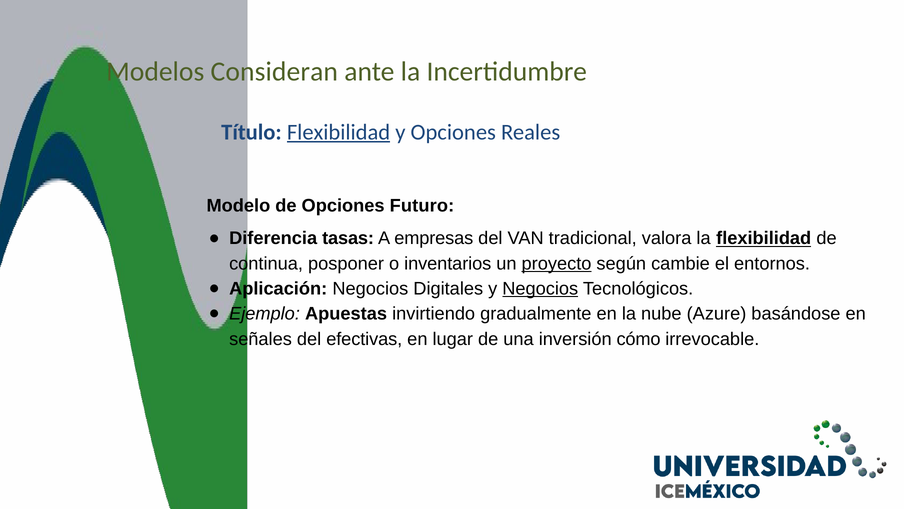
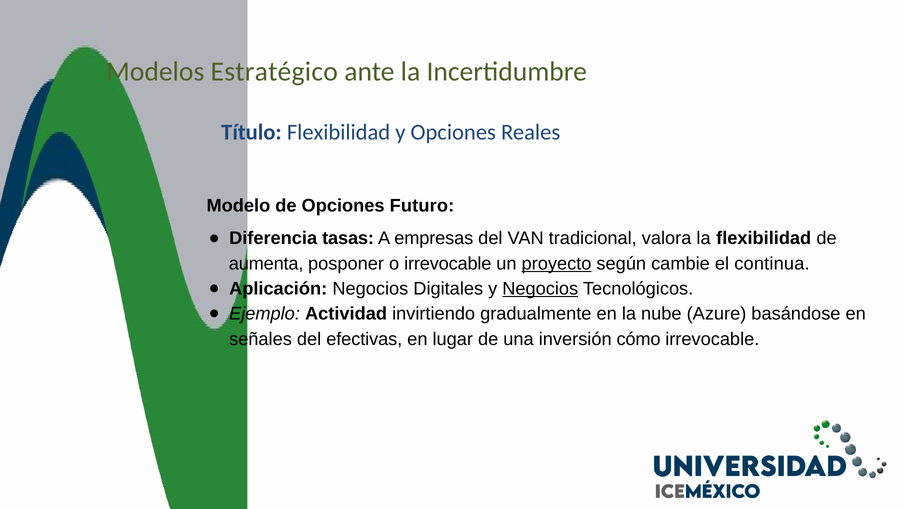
Consideran: Consideran -> Estratégico
Flexibilidad at (339, 132) underline: present -> none
flexibilidad at (764, 238) underline: present -> none
continua: continua -> aumenta
o inventarios: inventarios -> irrevocable
entornos: entornos -> continua
Apuestas: Apuestas -> Actividad
